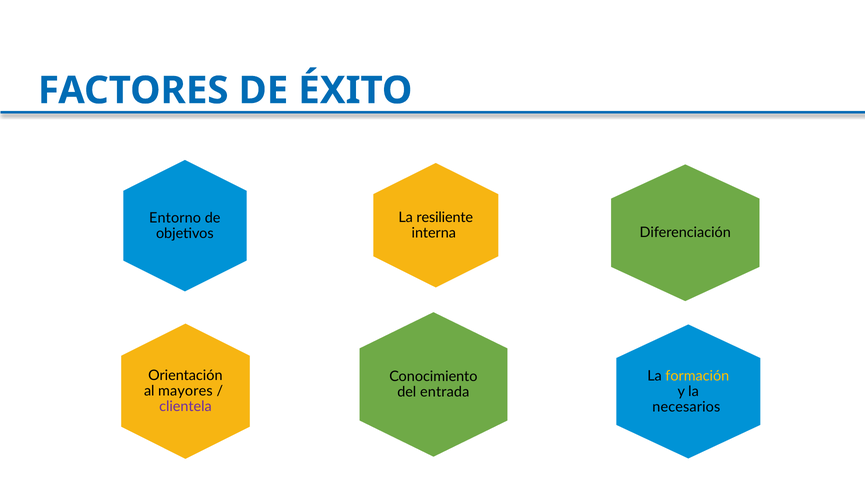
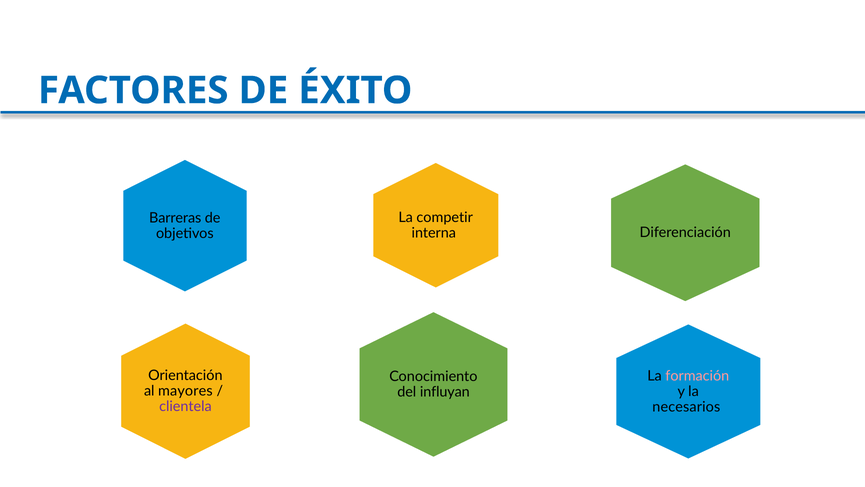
resiliente: resiliente -> competir
Entorno: Entorno -> Barreras
formación colour: yellow -> pink
entrada: entrada -> influyan
